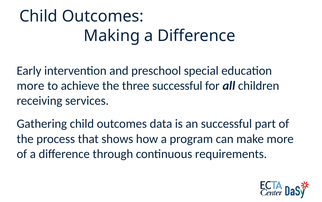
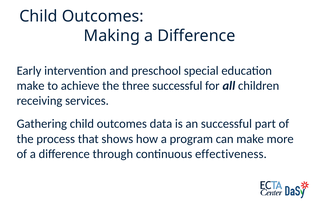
more at (31, 85): more -> make
requirements: requirements -> effectiveness
